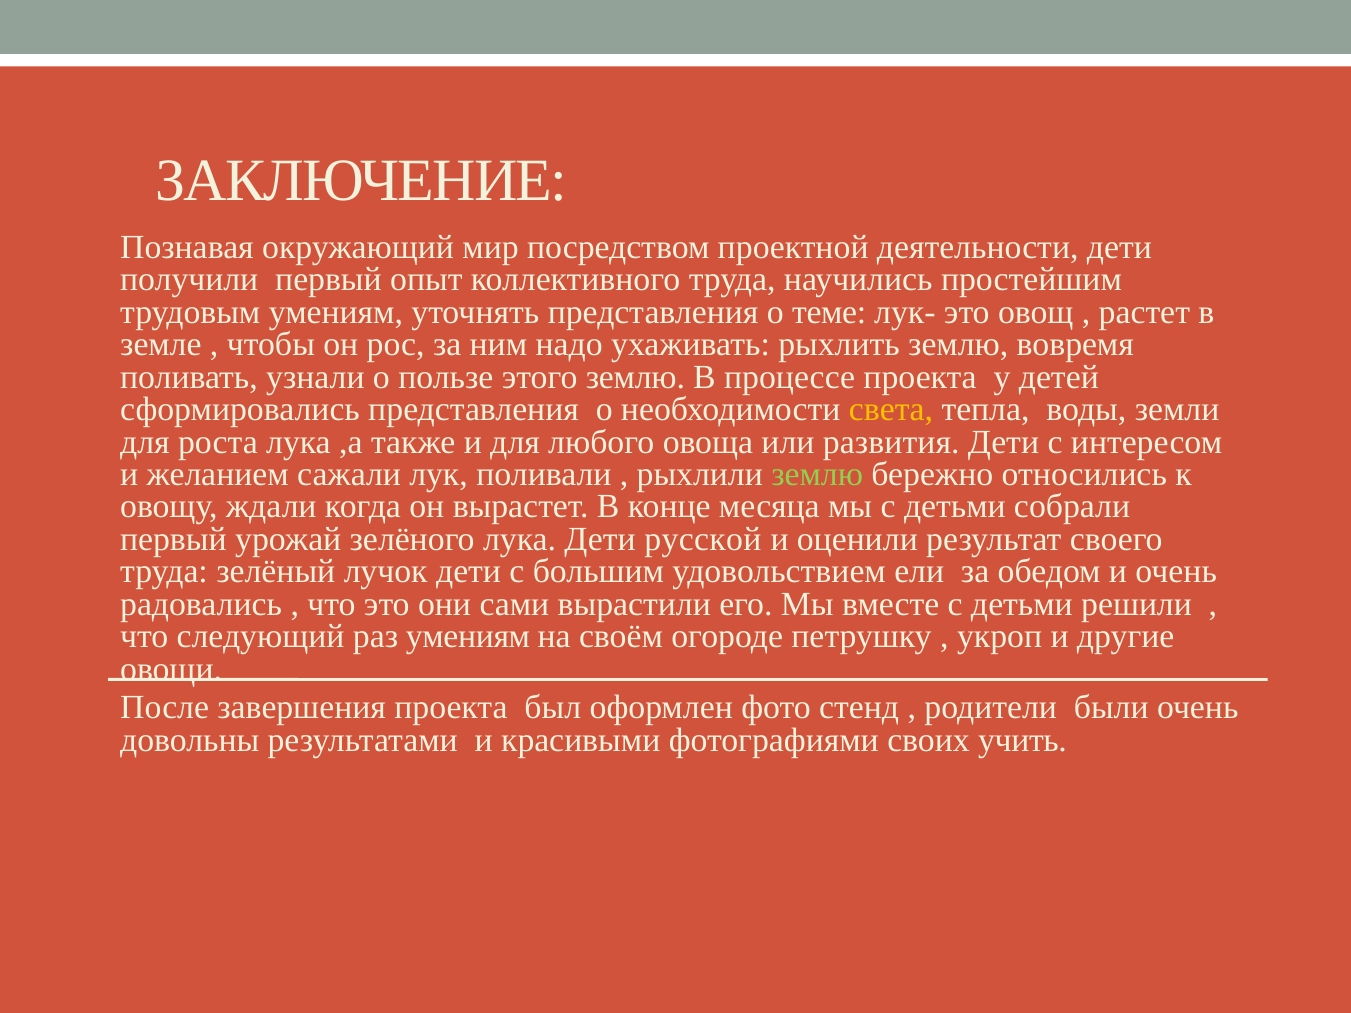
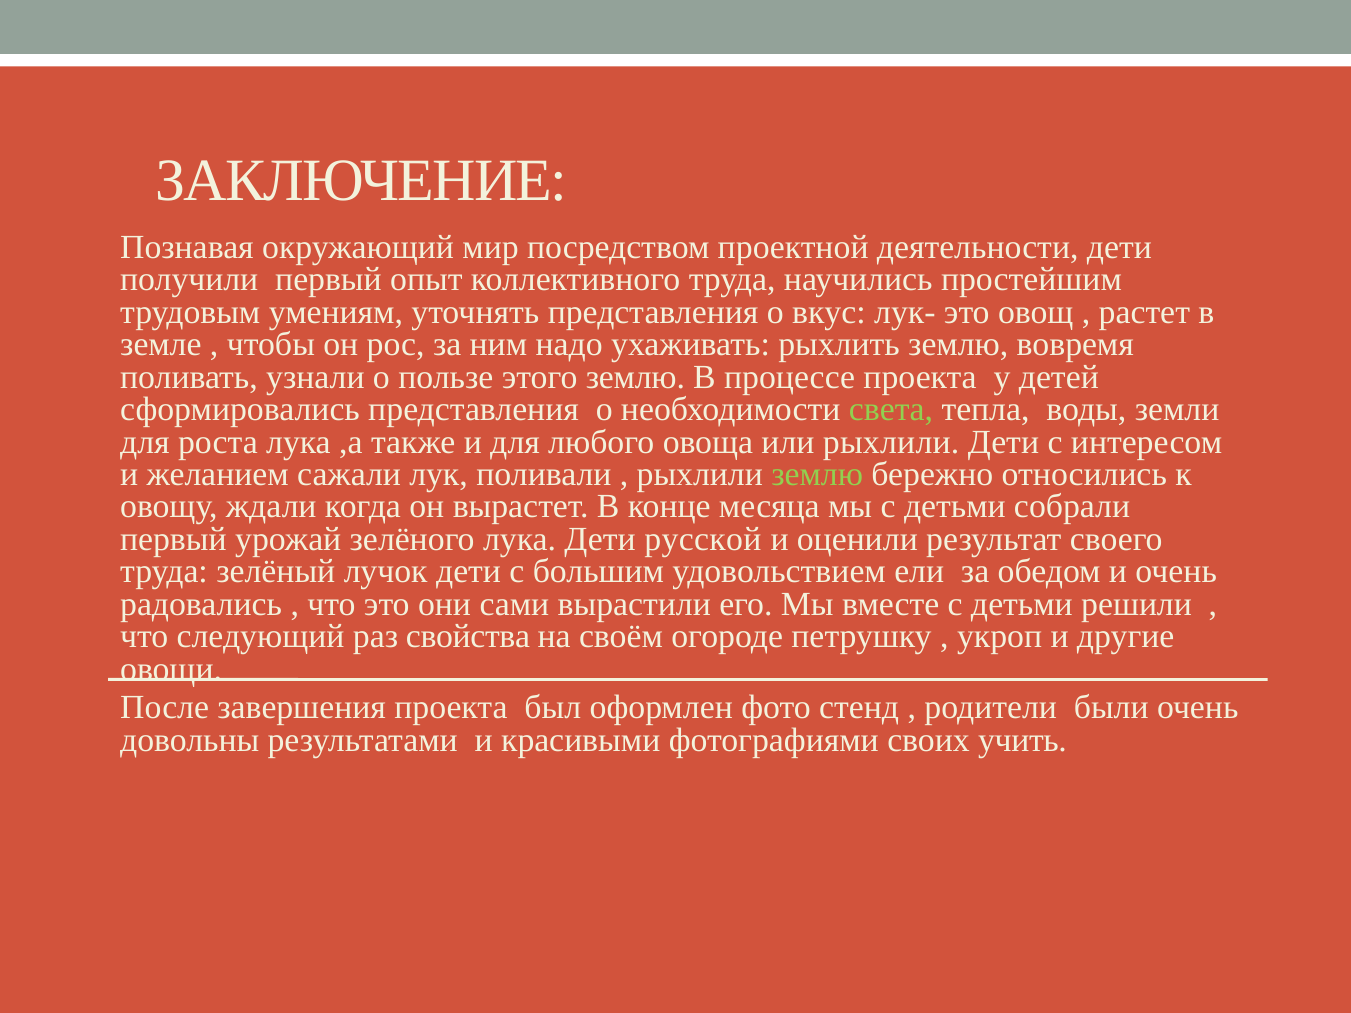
теме: теме -> вкус
света colour: yellow -> light green
или развития: развития -> рыхлили
раз умениям: умениям -> свойства
